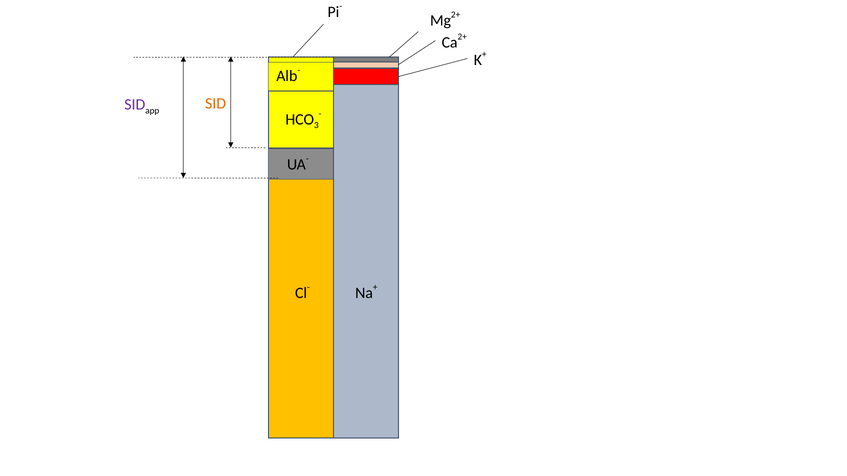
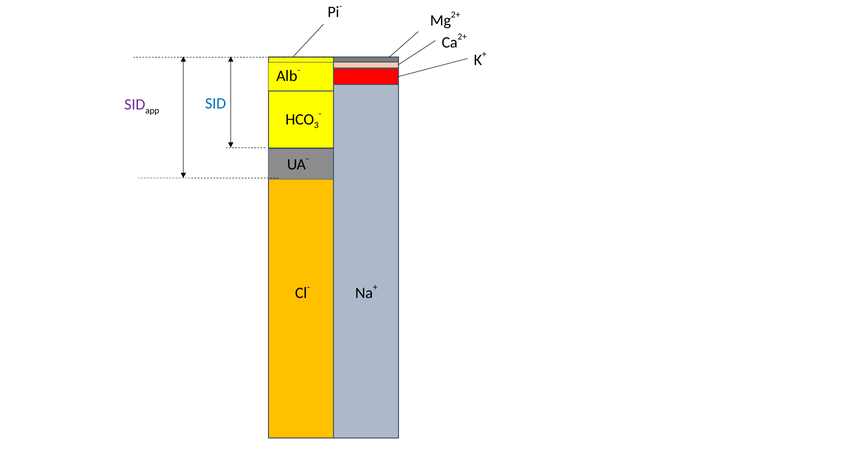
SID at (216, 103) colour: orange -> blue
